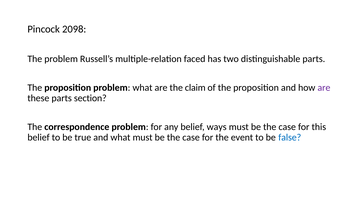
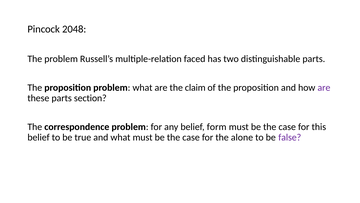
2098: 2098 -> 2048
ways: ways -> form
event: event -> alone
false colour: blue -> purple
